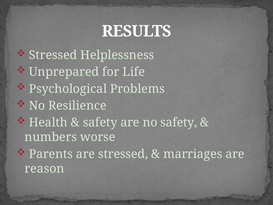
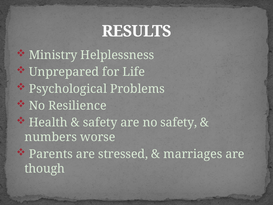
Stressed at (53, 55): Stressed -> Ministry
reason: reason -> though
